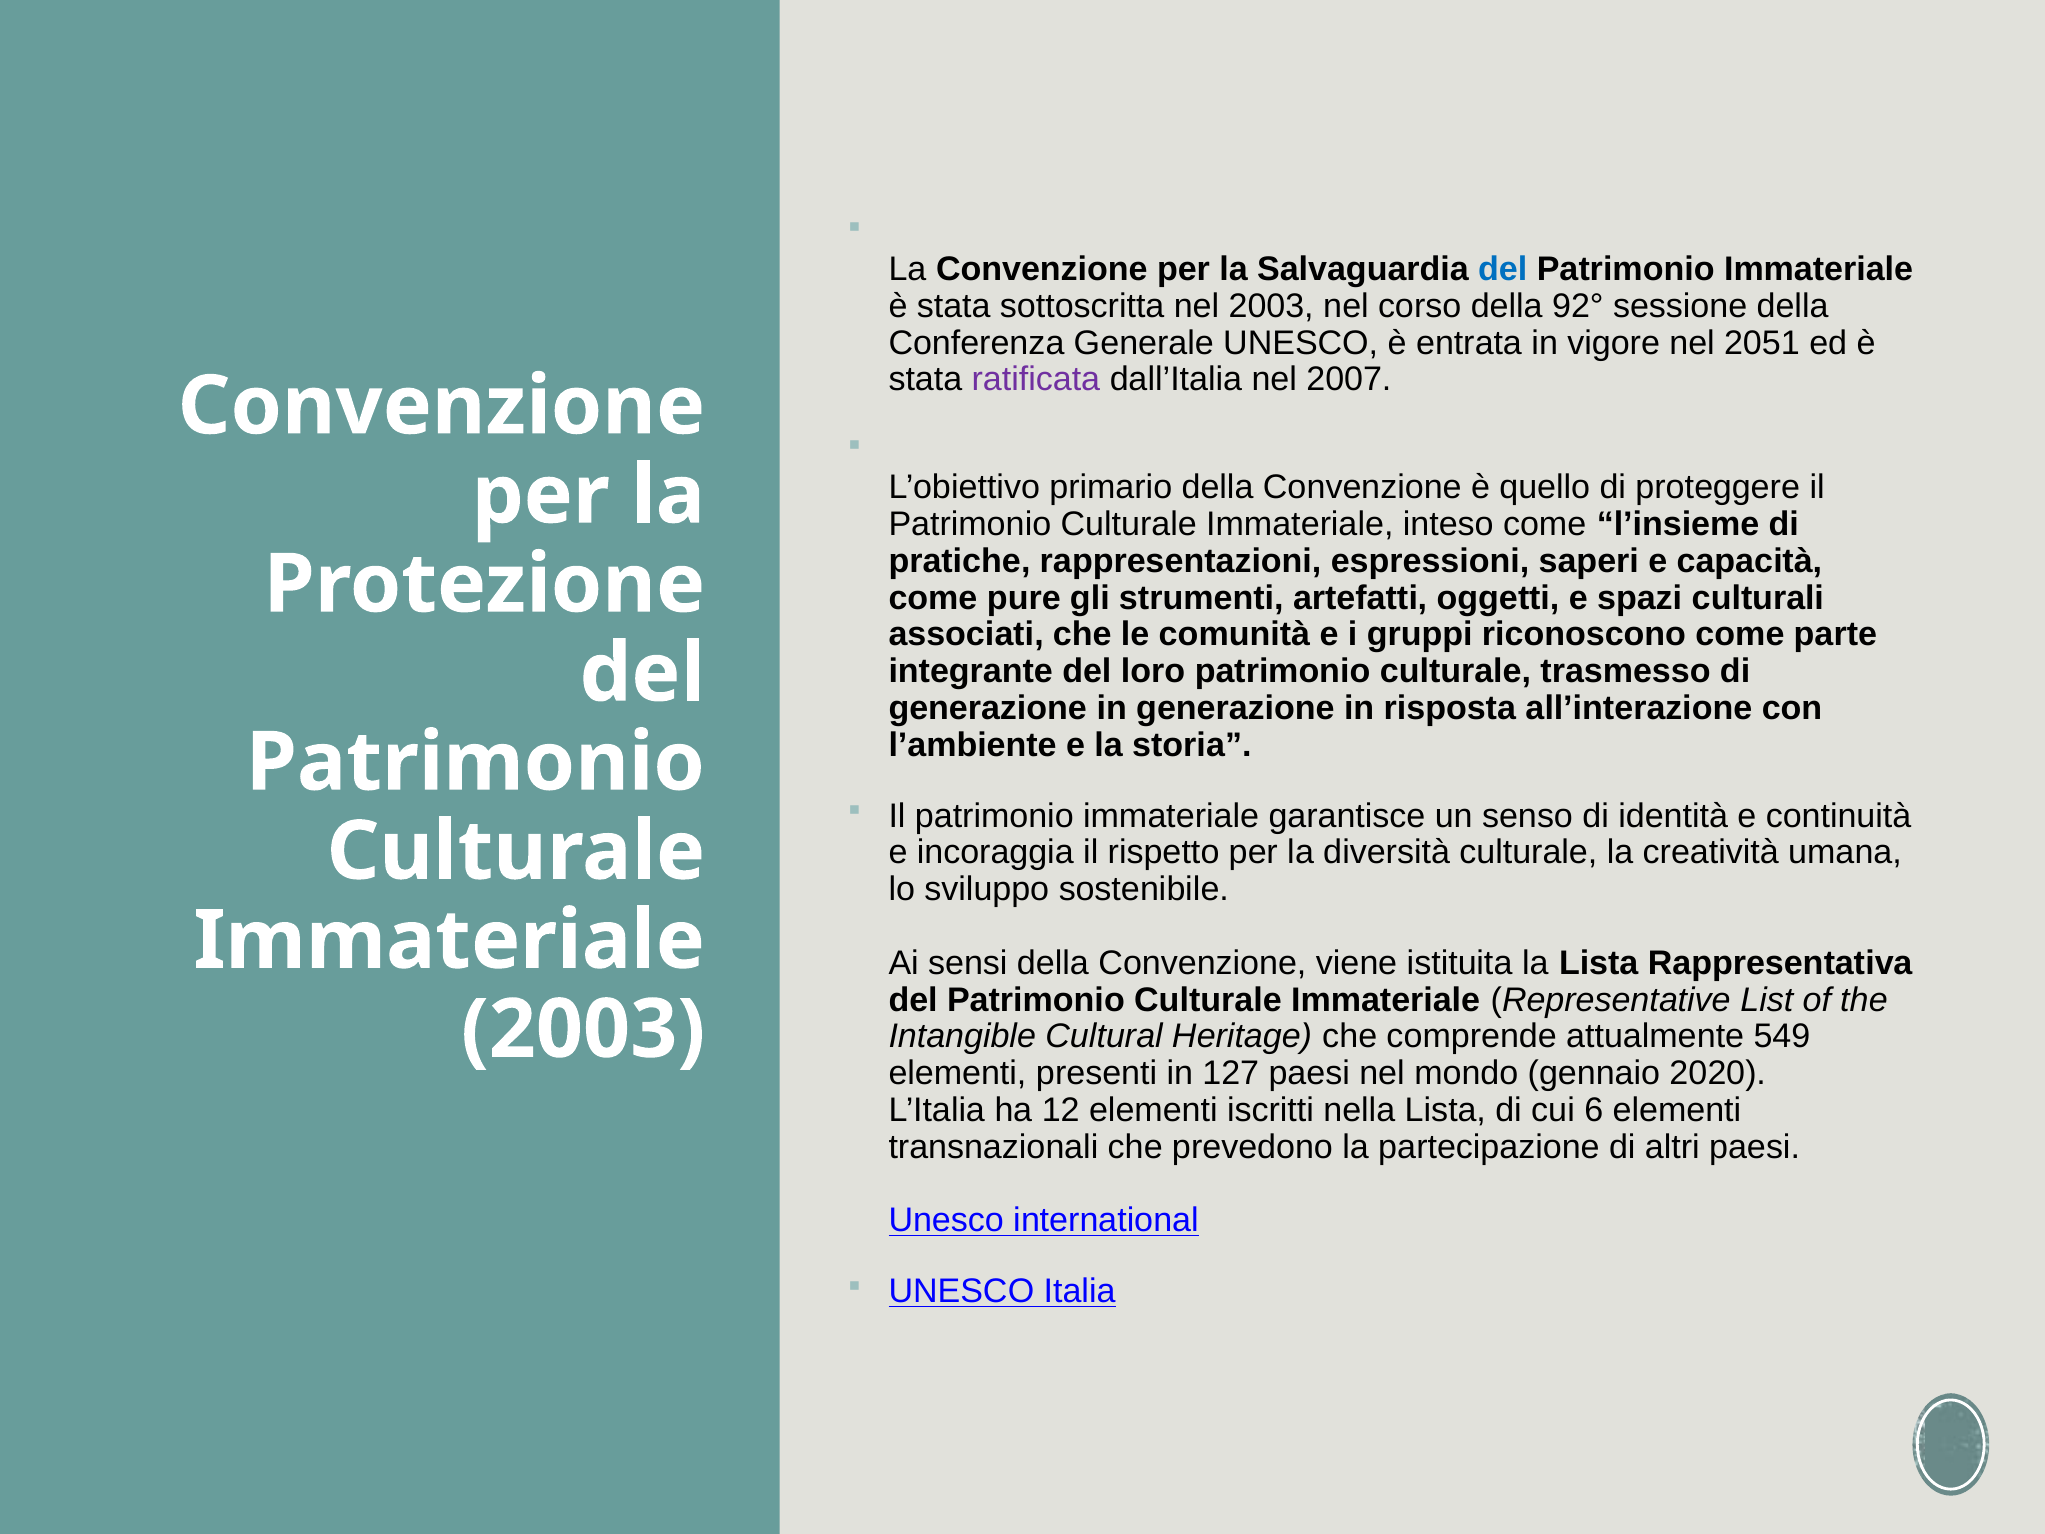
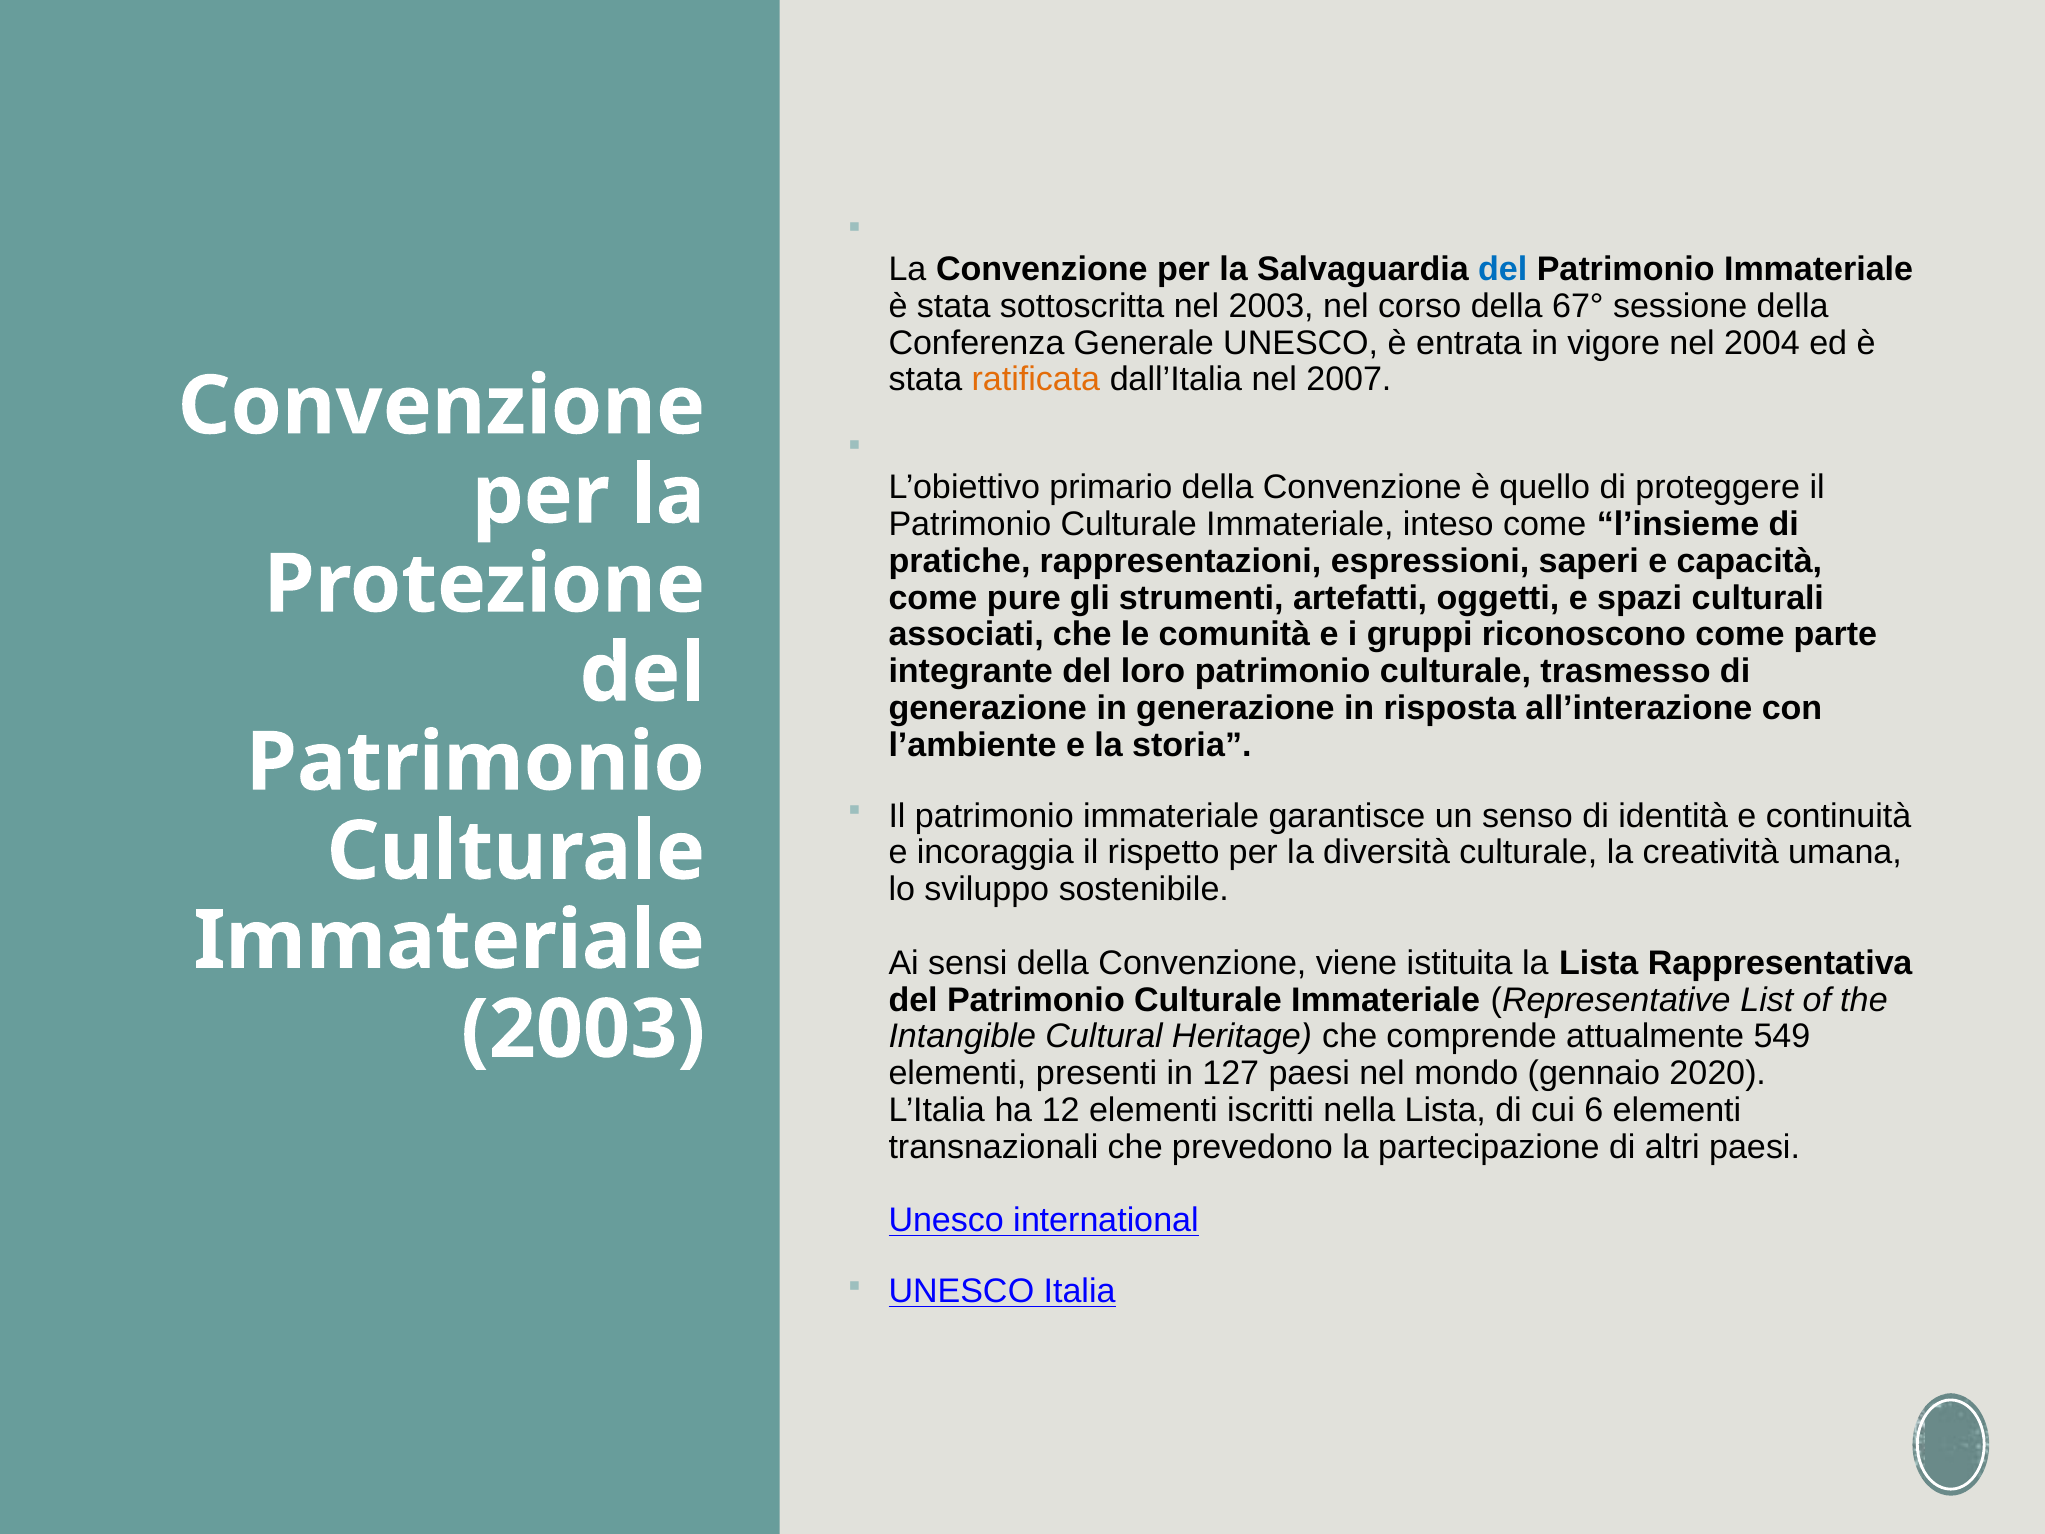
92°: 92° -> 67°
2051: 2051 -> 2004
ratificata colour: purple -> orange
